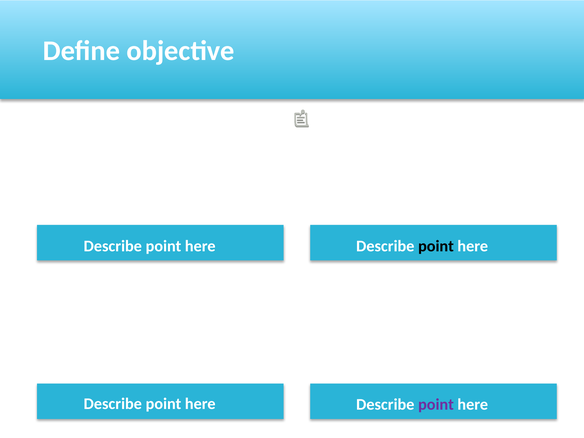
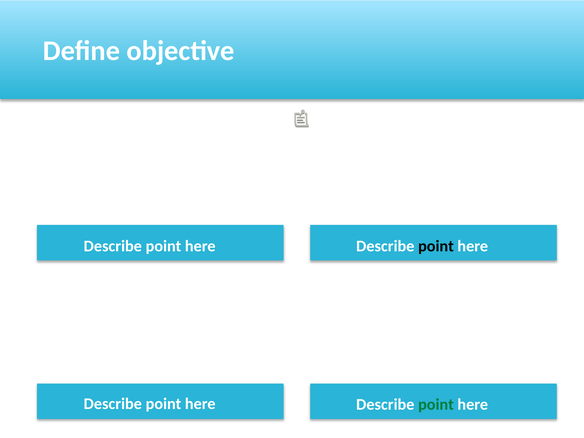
point at (436, 405) colour: purple -> green
